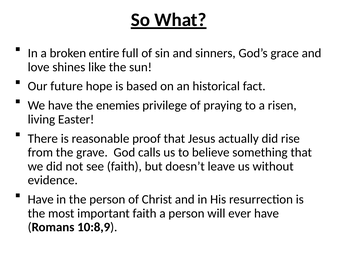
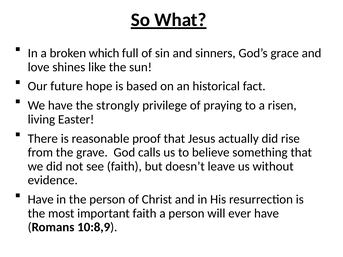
entire: entire -> which
enemies: enemies -> strongly
